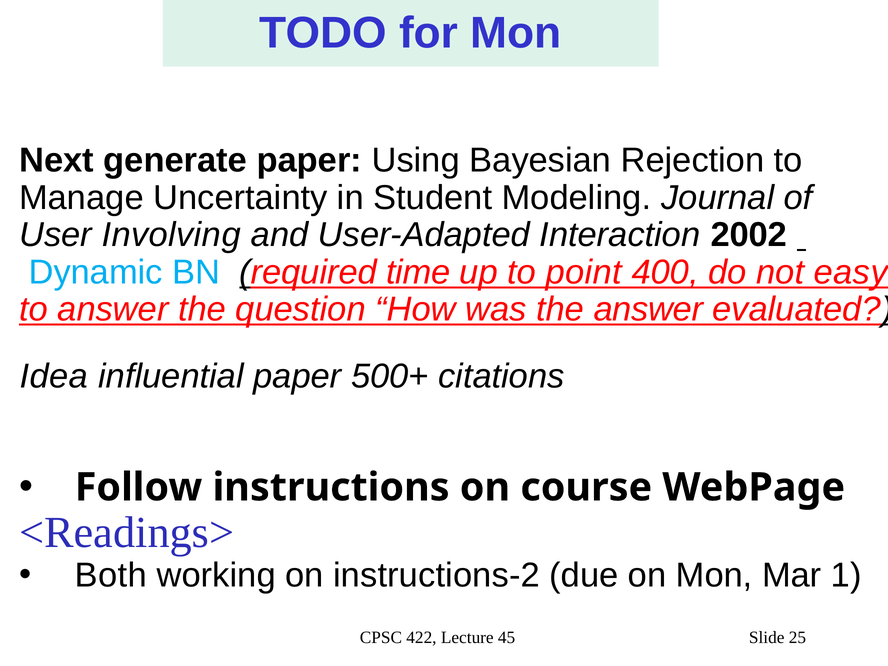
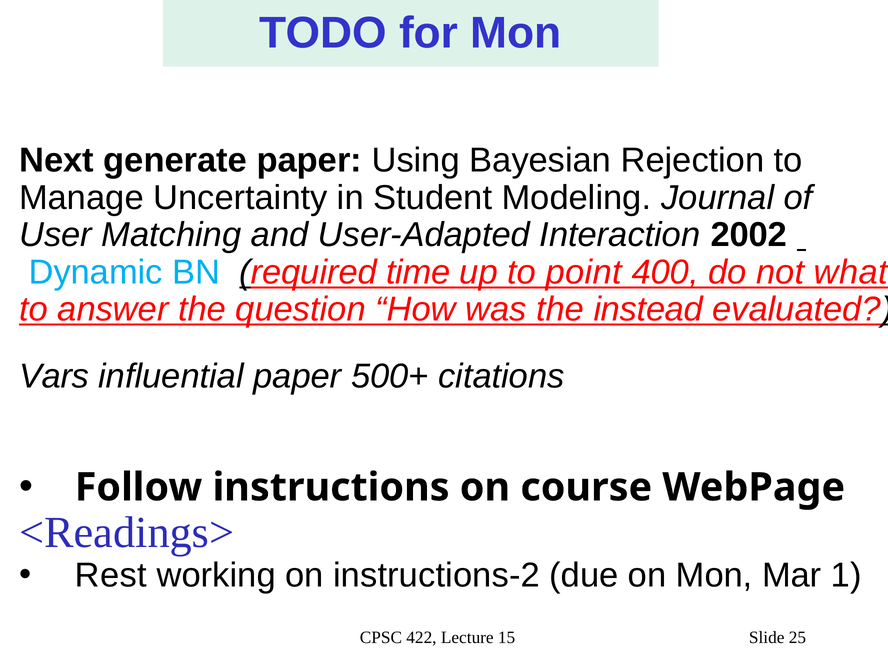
Involving: Involving -> Matching
easy: easy -> what
the answer: answer -> instead
Idea: Idea -> Vars
Both: Both -> Rest
45: 45 -> 15
